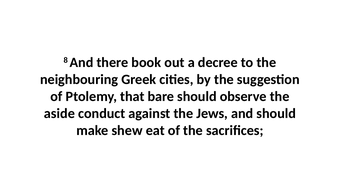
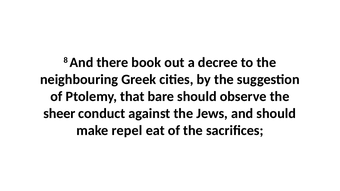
aside: aside -> sheer
shew: shew -> repel
